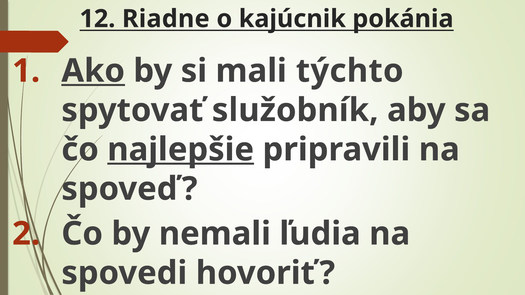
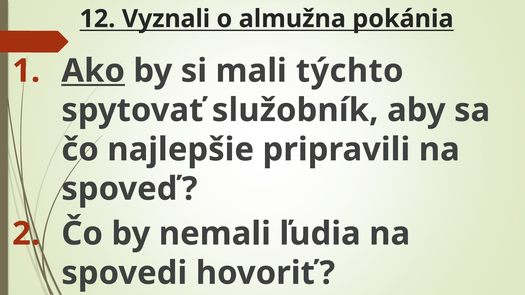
Riadne: Riadne -> Vyznali
kajúcnik: kajúcnik -> almužna
najlepšie underline: present -> none
